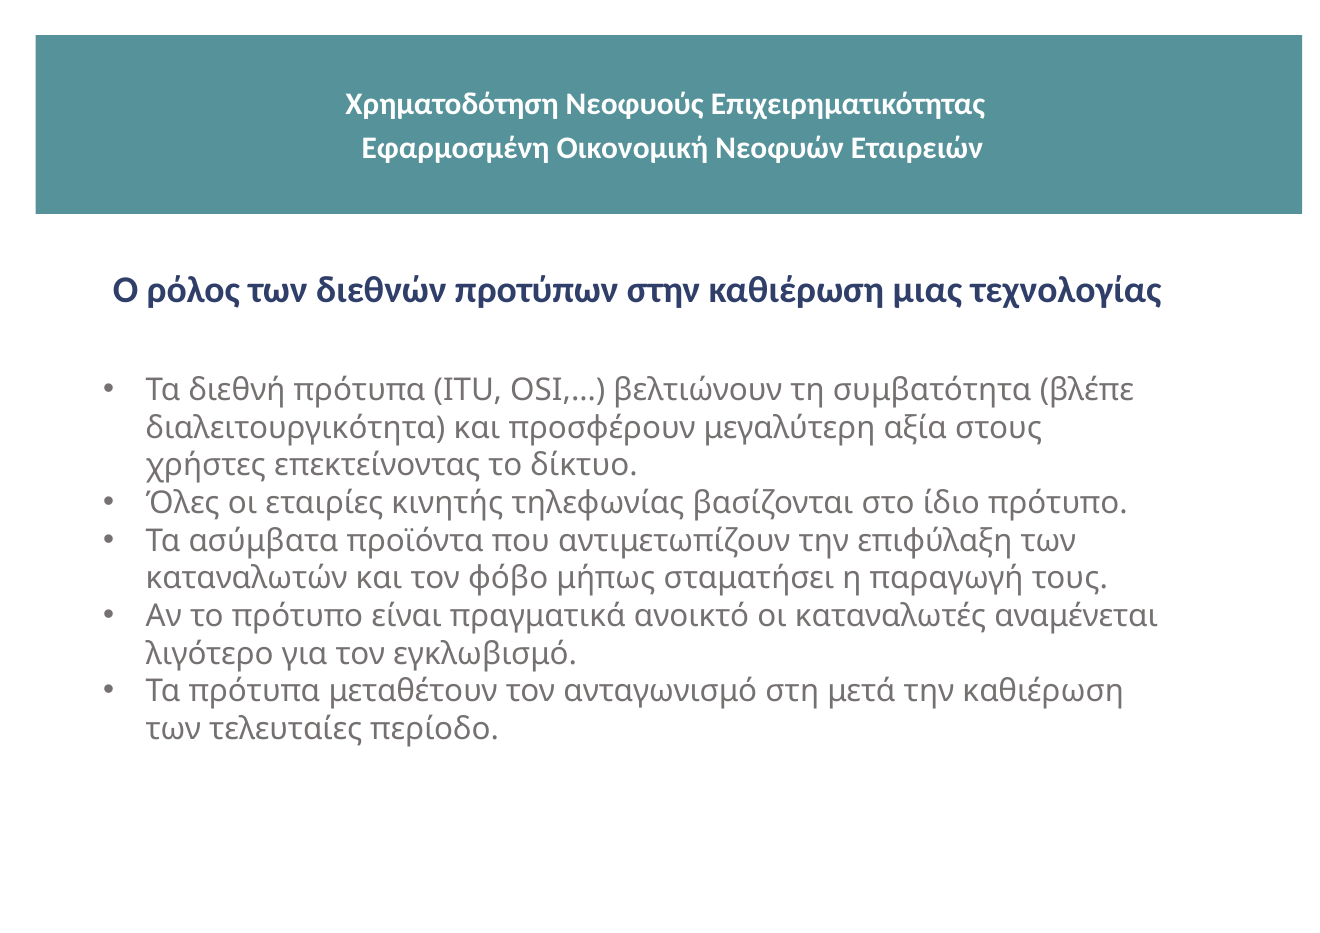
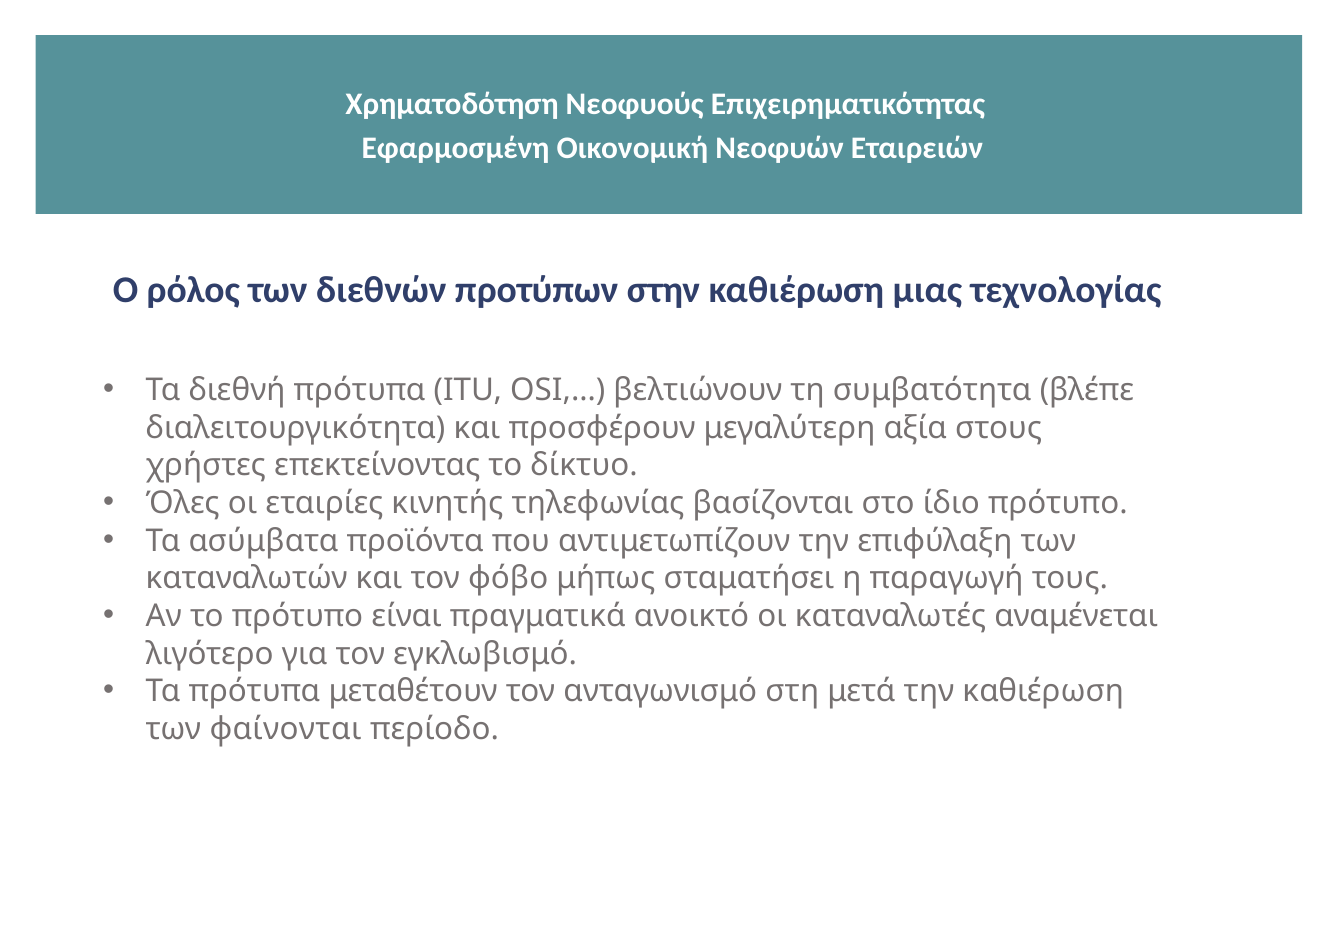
τελευταίες: τελευταίες -> φαίνονται
